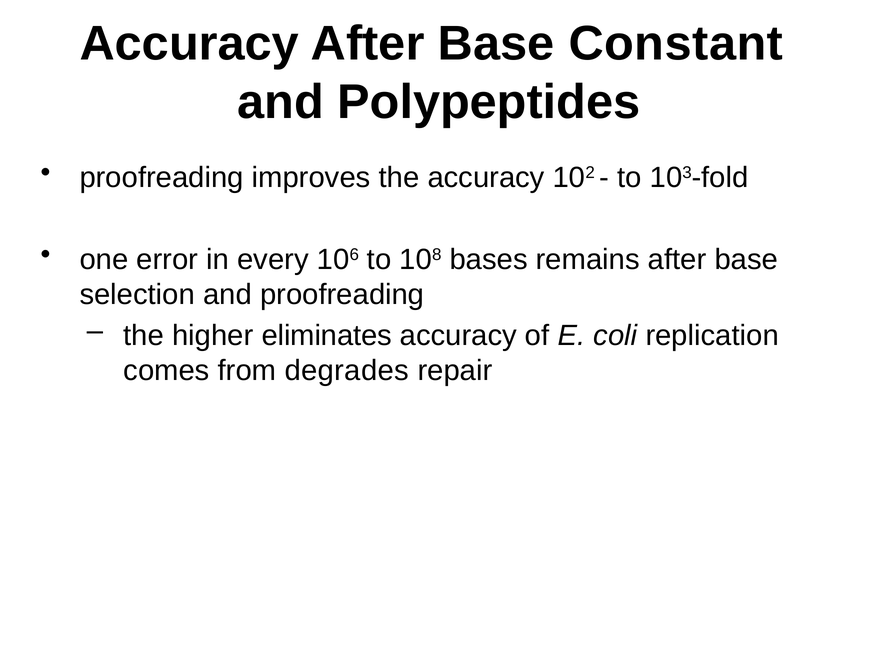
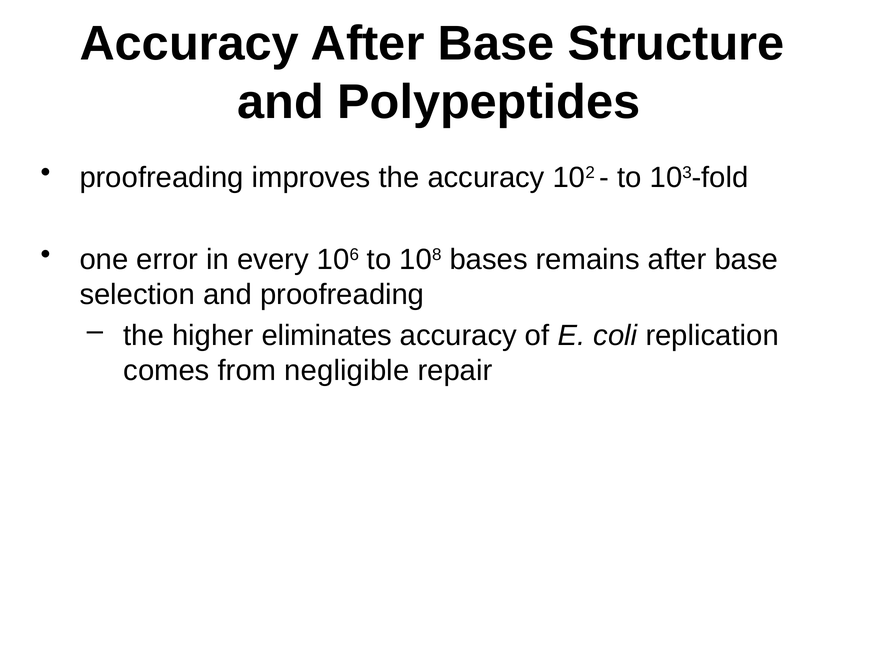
Constant: Constant -> Structure
degrades: degrades -> negligible
